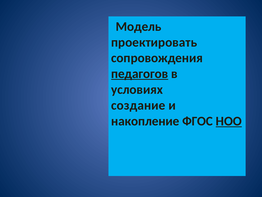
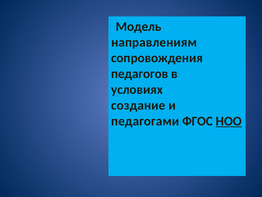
проектировать: проектировать -> направлениям
педагогов underline: present -> none
накопление: накопление -> педагогами
